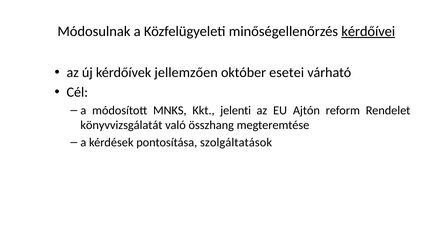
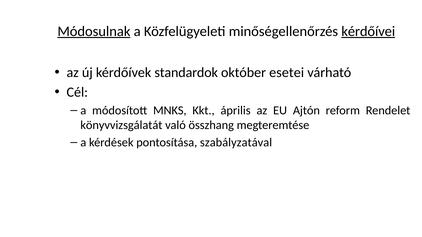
Módosulnak underline: none -> present
jellemzően: jellemzően -> standardok
jelenti: jelenti -> április
szolgáltatások: szolgáltatások -> szabályzatával
